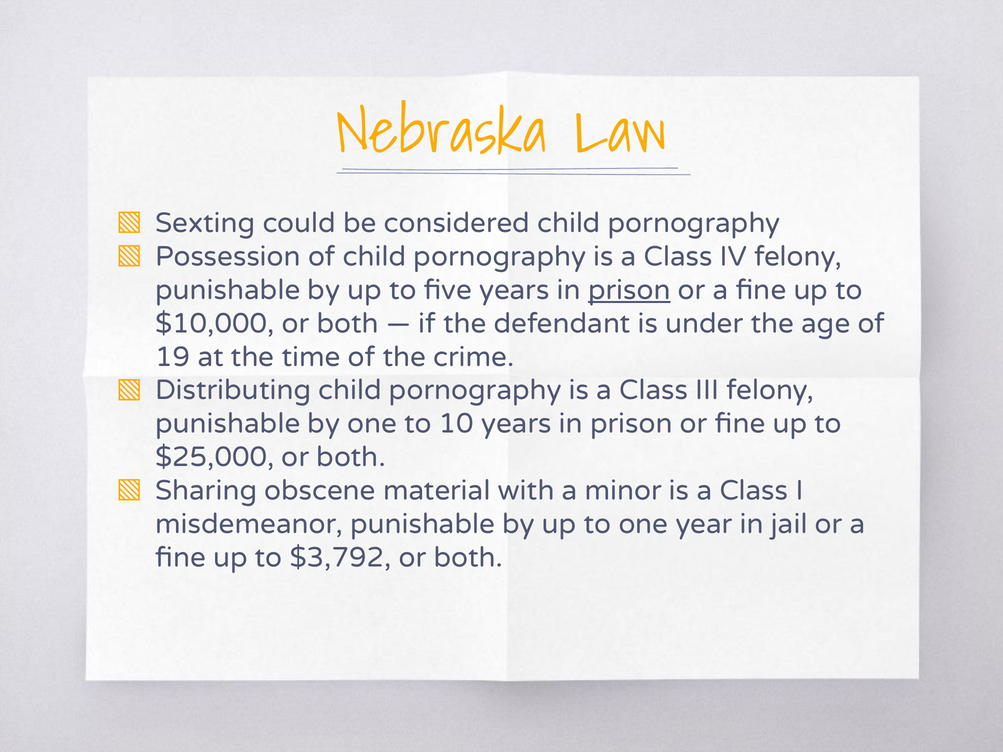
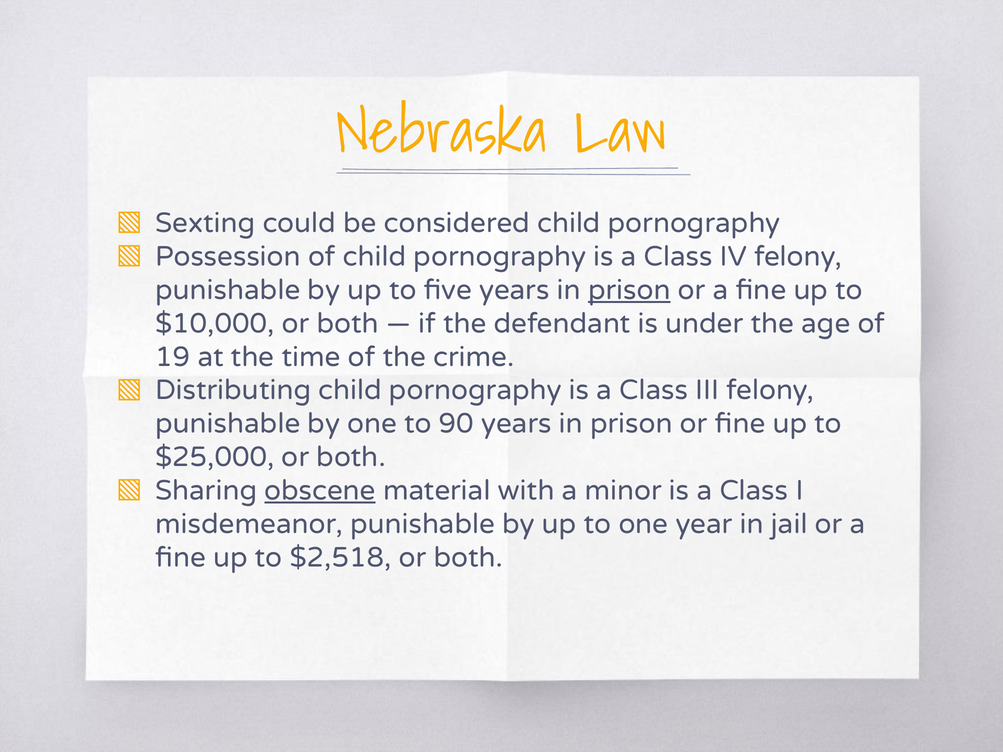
10: 10 -> 90
obscene underline: none -> present
$3,792: $3,792 -> $2,518
